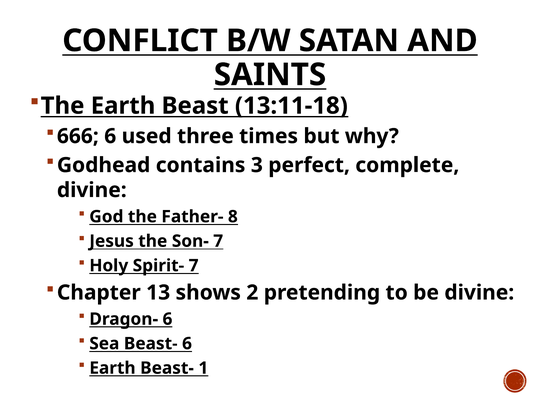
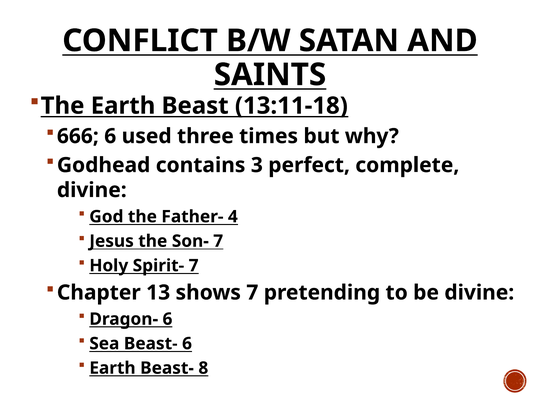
8: 8 -> 4
shows 2: 2 -> 7
1: 1 -> 8
